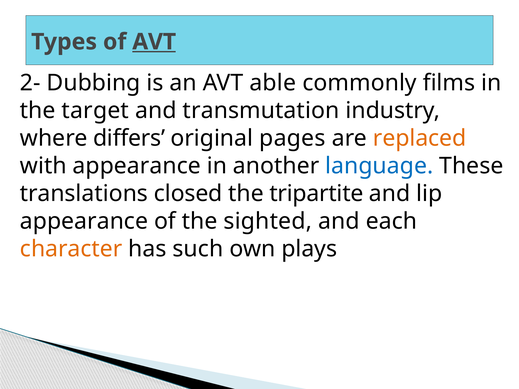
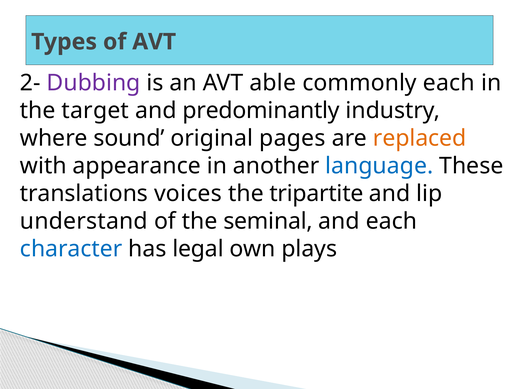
AVT at (154, 42) underline: present -> none
Dubbing colour: black -> purple
commonly films: films -> each
transmutation: transmutation -> predominantly
differs: differs -> sound
closed: closed -> voices
appearance at (84, 221): appearance -> understand
sighted: sighted -> seminal
character colour: orange -> blue
such: such -> legal
